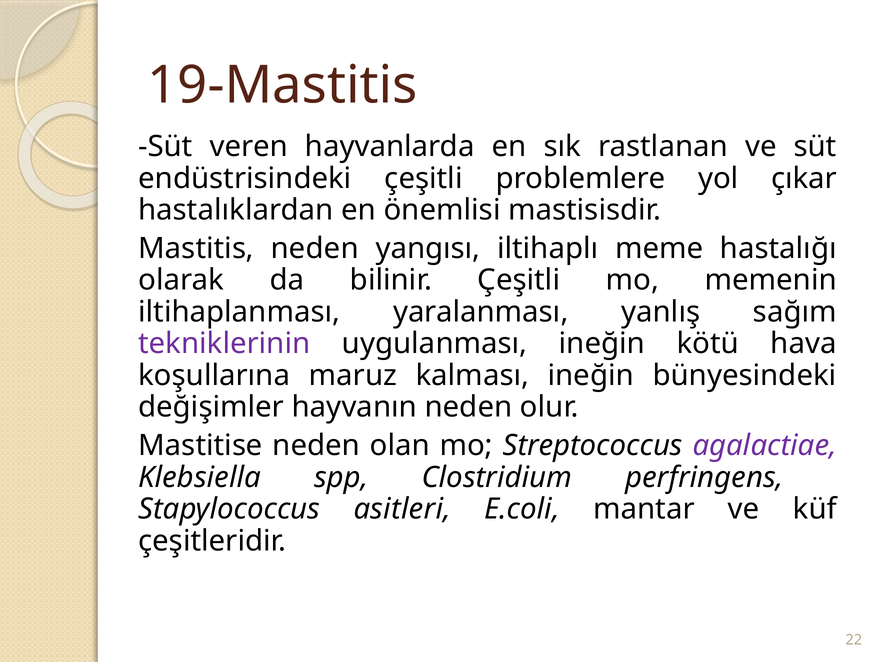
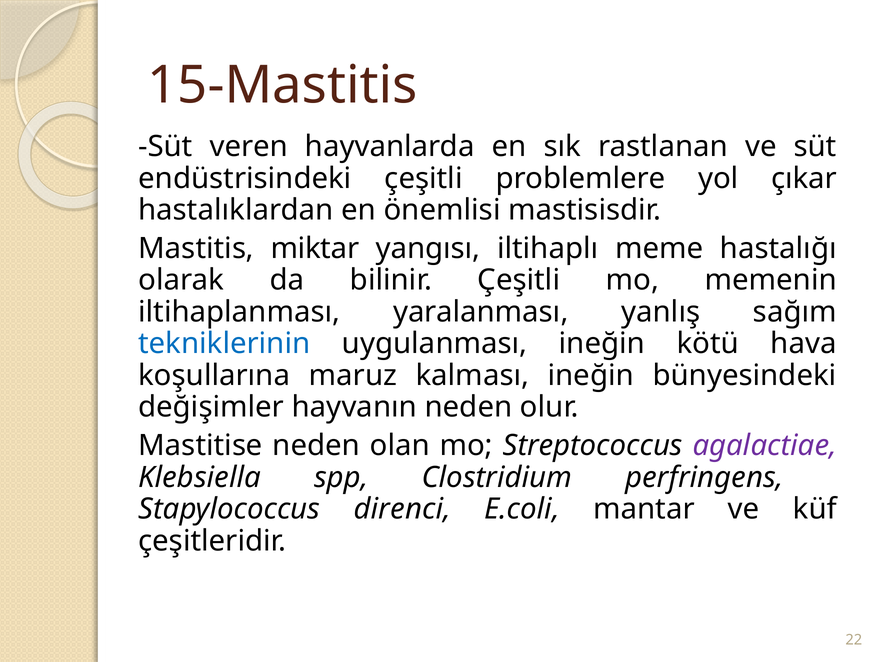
19-Mastitis: 19-Mastitis -> 15-Mastitis
Mastitis neden: neden -> miktar
tekniklerinin colour: purple -> blue
asitleri: asitleri -> direnci
